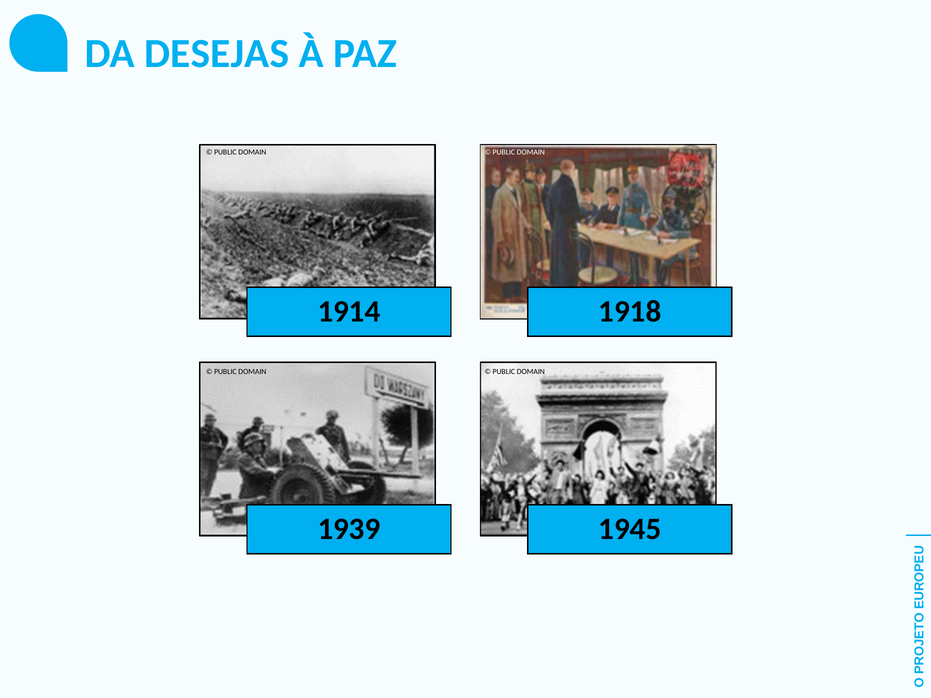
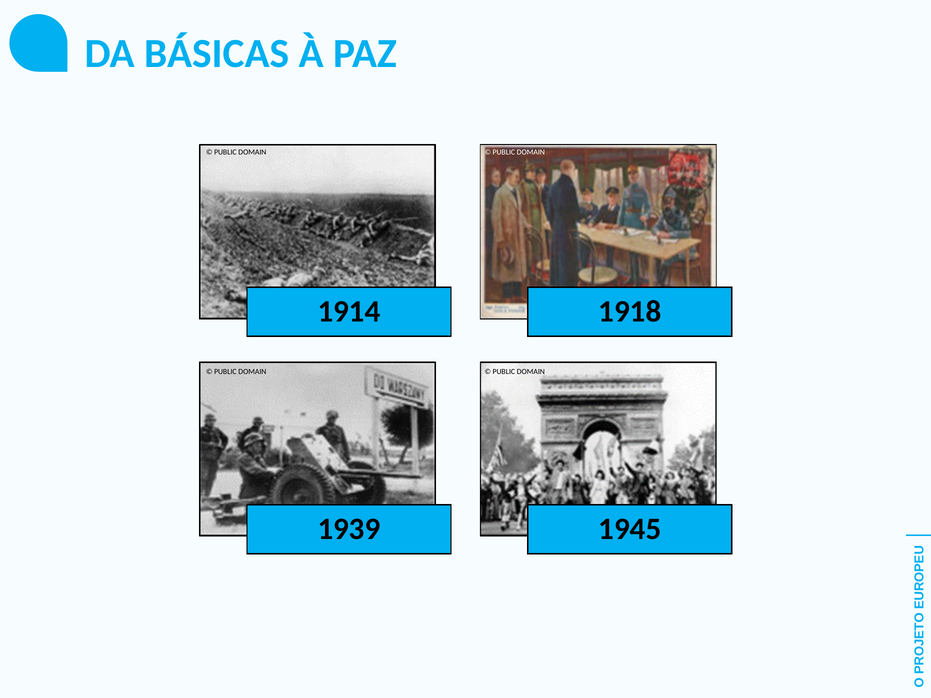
DESEJAS: DESEJAS -> BÁSICAS
